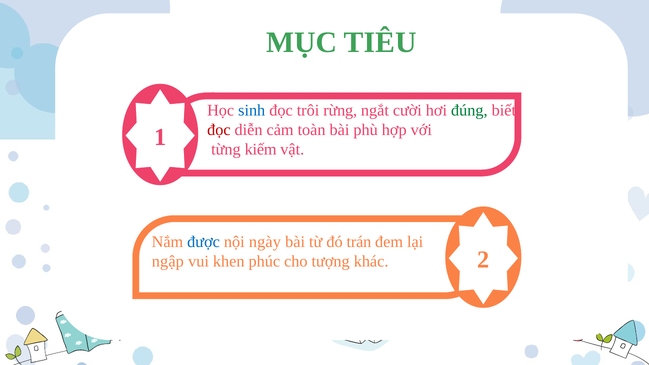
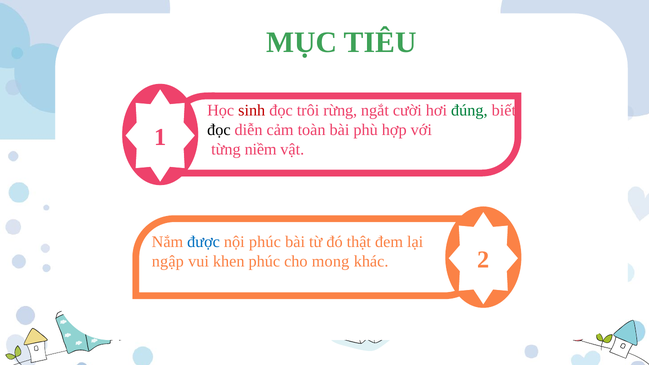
sinh colour: blue -> red
đọc at (219, 130) colour: red -> black
kiếm: kiếm -> niềm
nội ngày: ngày -> phúc
trán: trán -> thật
tượng: tượng -> mong
